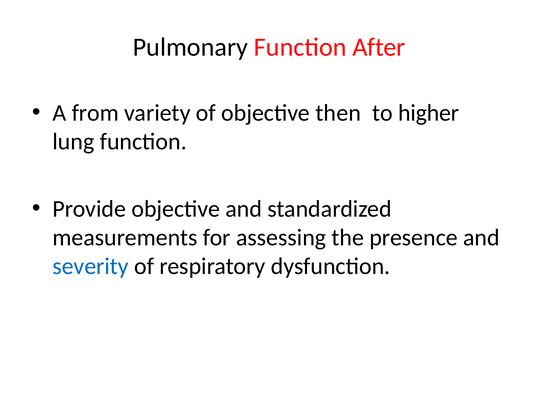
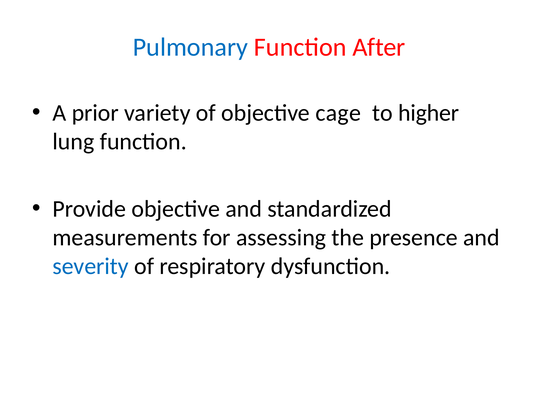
Pulmonary colour: black -> blue
from: from -> prior
then: then -> cage
